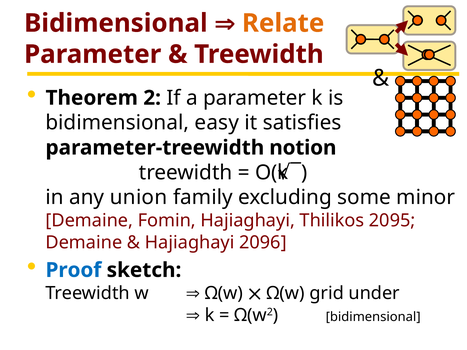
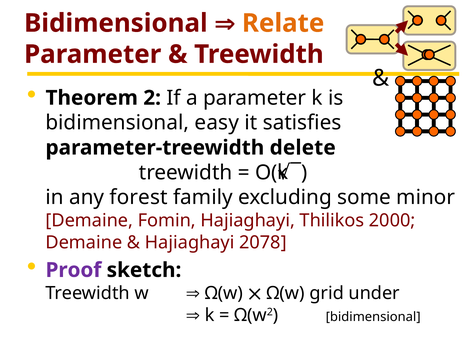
notion: notion -> delete
union: union -> forest
2095: 2095 -> 2000
2096: 2096 -> 2078
Proof colour: blue -> purple
